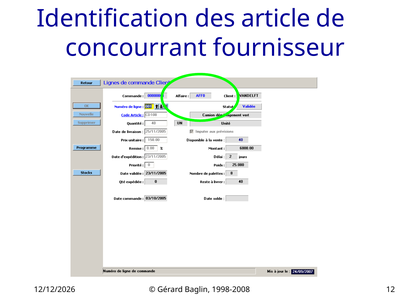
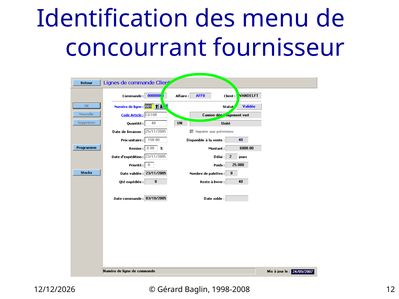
article: article -> menu
